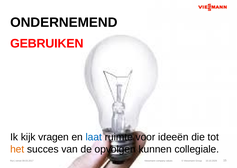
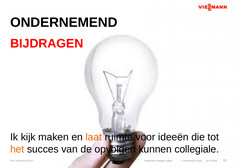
GEBRUIKEN: GEBRUIKEN -> BIJDRAGEN
vragen: vragen -> maken
laat colour: blue -> orange
